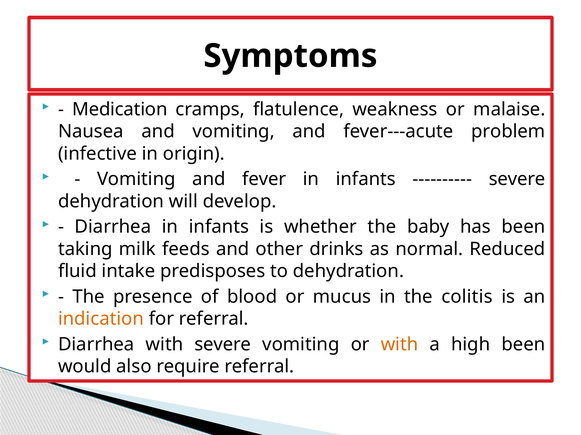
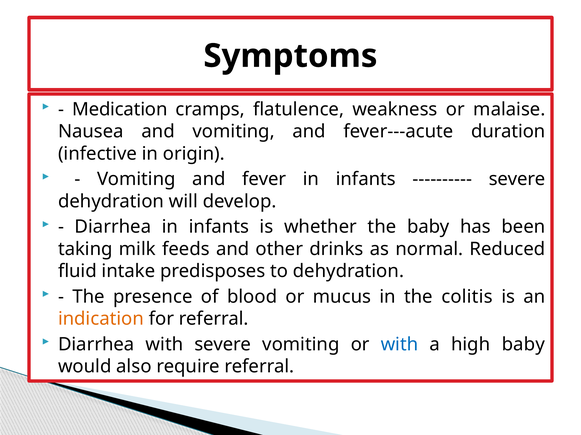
problem: problem -> duration
with at (400, 345) colour: orange -> blue
high been: been -> baby
